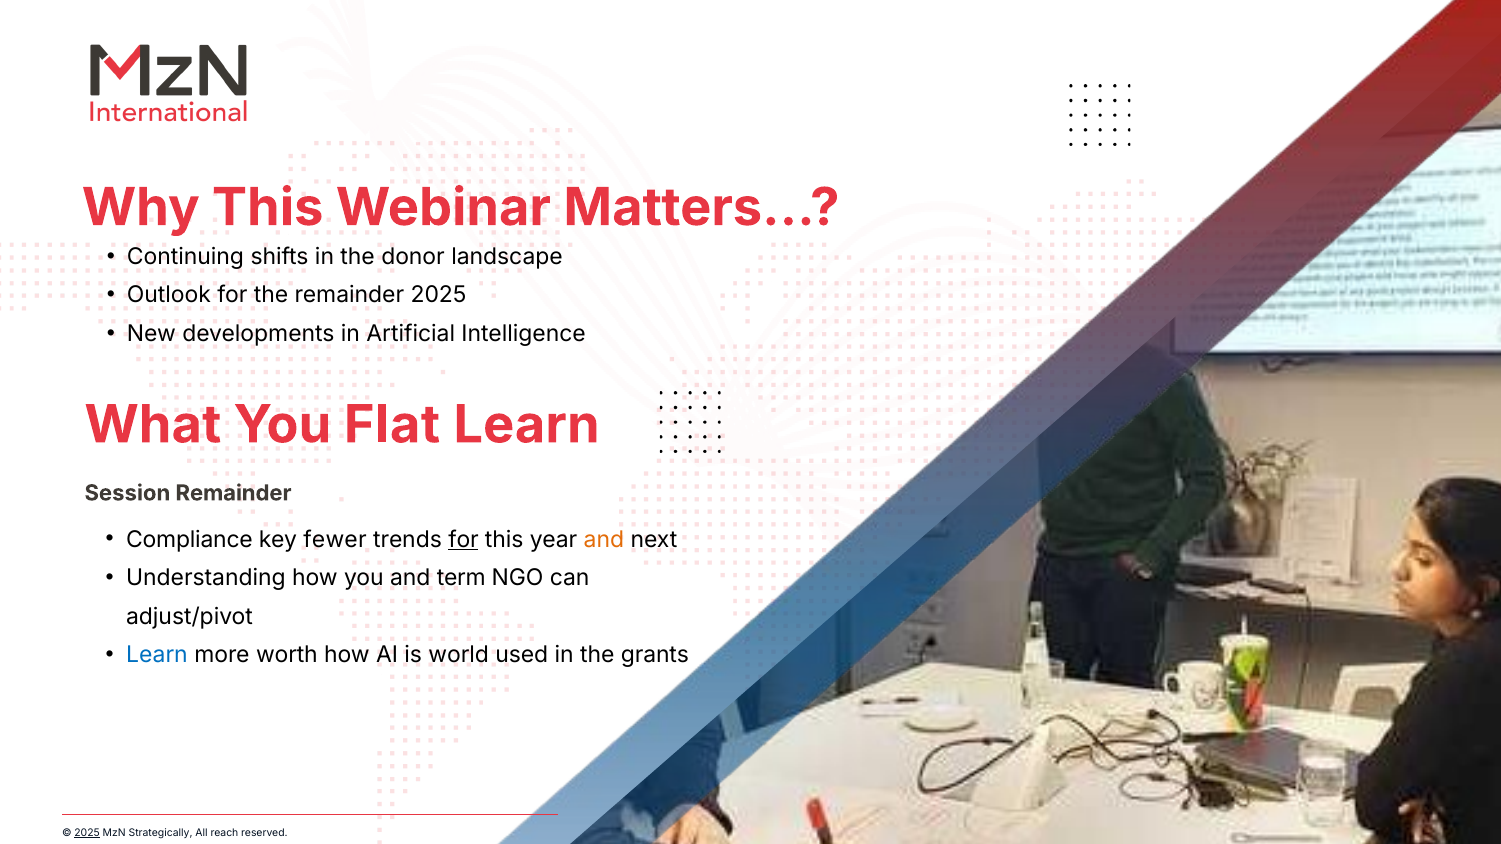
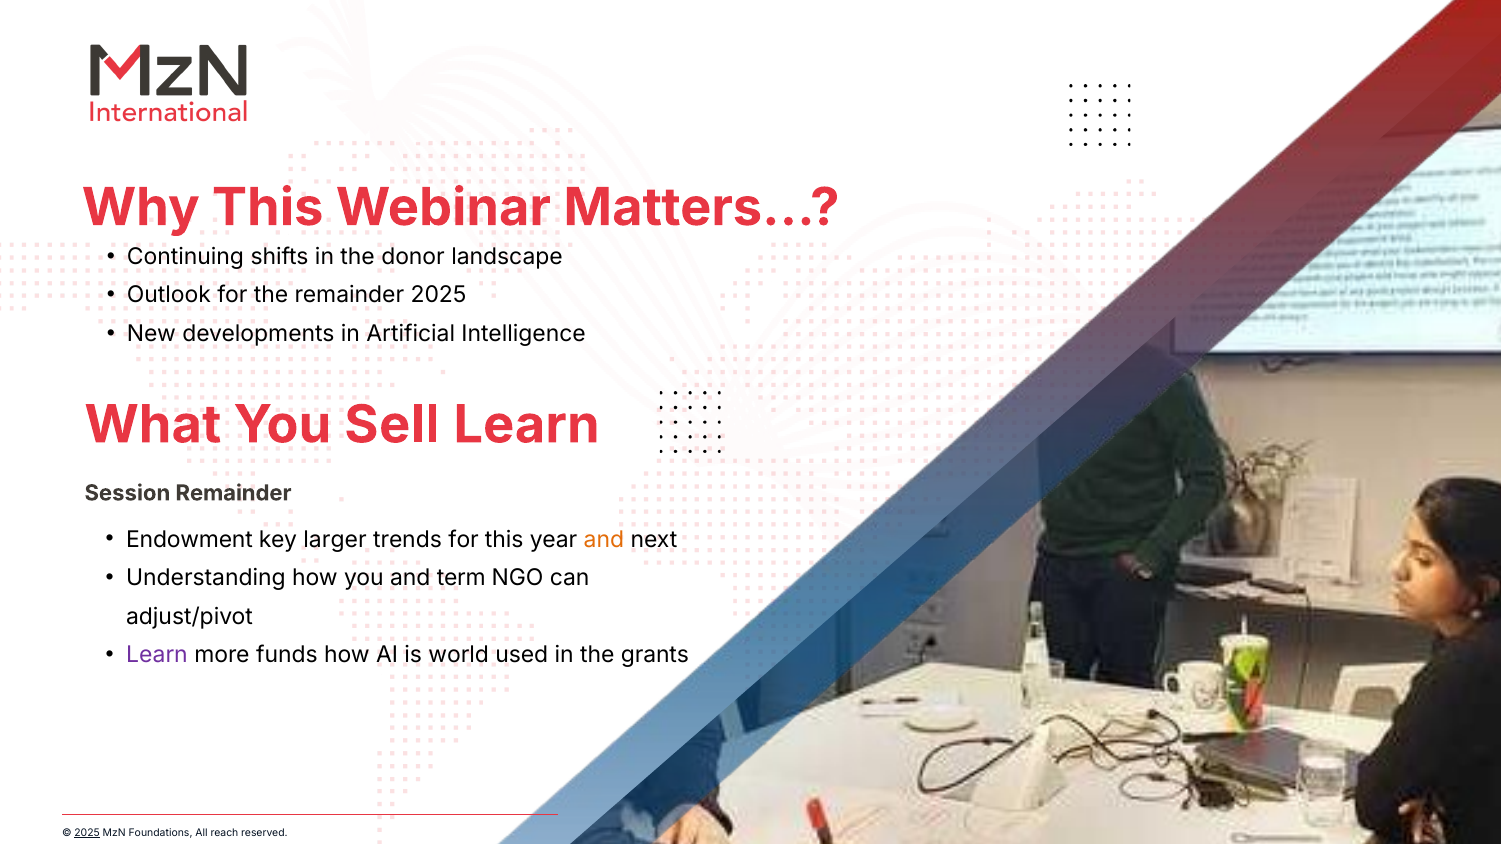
Flat: Flat -> Sell
Compliance: Compliance -> Endowment
fewer: fewer -> larger
for at (464, 540) underline: present -> none
Learn at (157, 655) colour: blue -> purple
worth: worth -> funds
Strategically: Strategically -> Foundations
